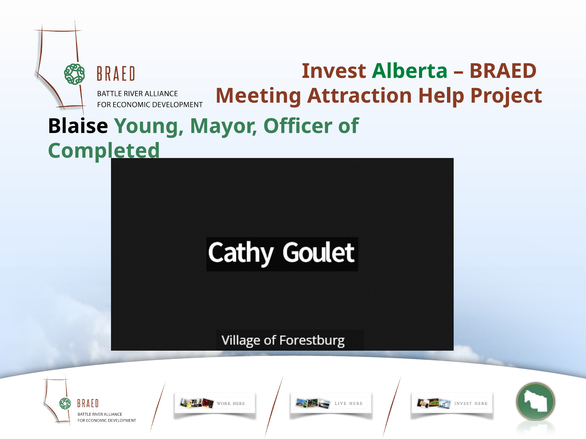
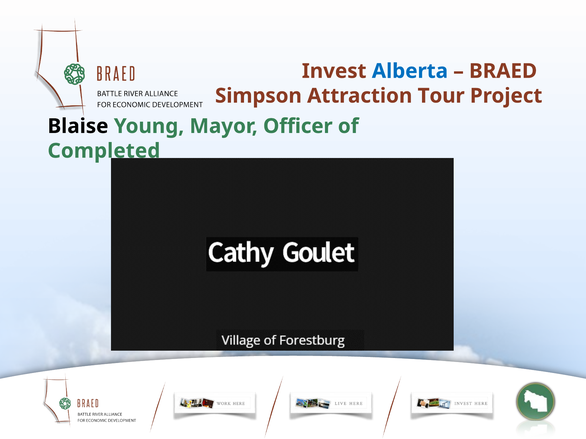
Alberta colour: green -> blue
Meeting: Meeting -> Simpson
Help: Help -> Tour
